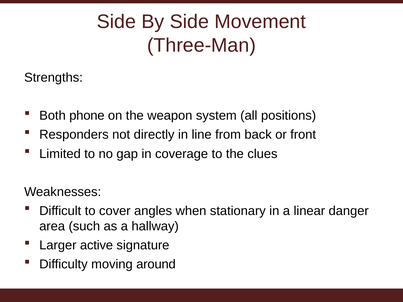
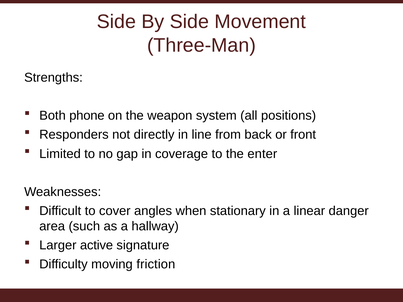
clues: clues -> enter
around: around -> friction
